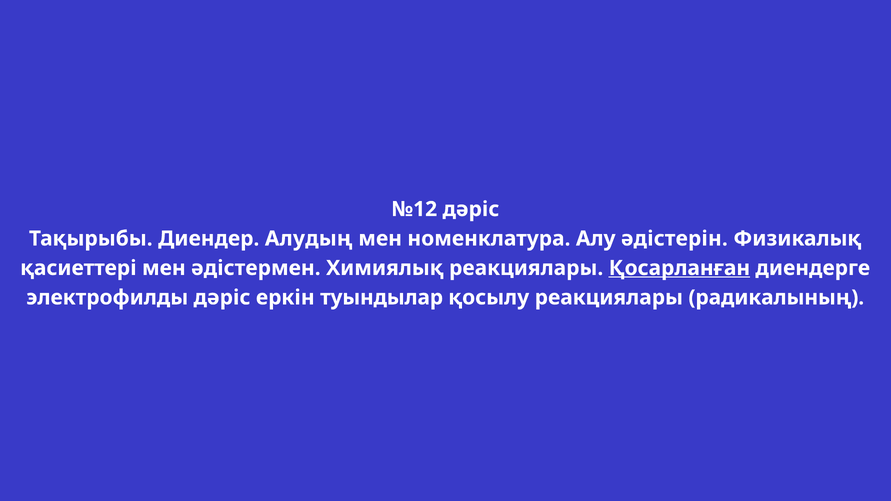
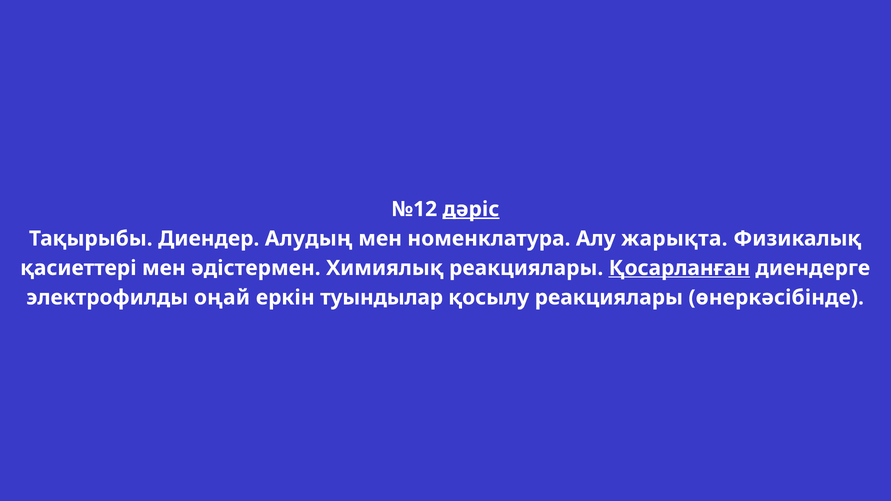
дәріс at (471, 209) underline: none -> present
әдістерін: әдістерін -> жарықта
электрофилды дәріс: дәріс -> оңай
радикалының: радикалының -> өнеркәсібінде
